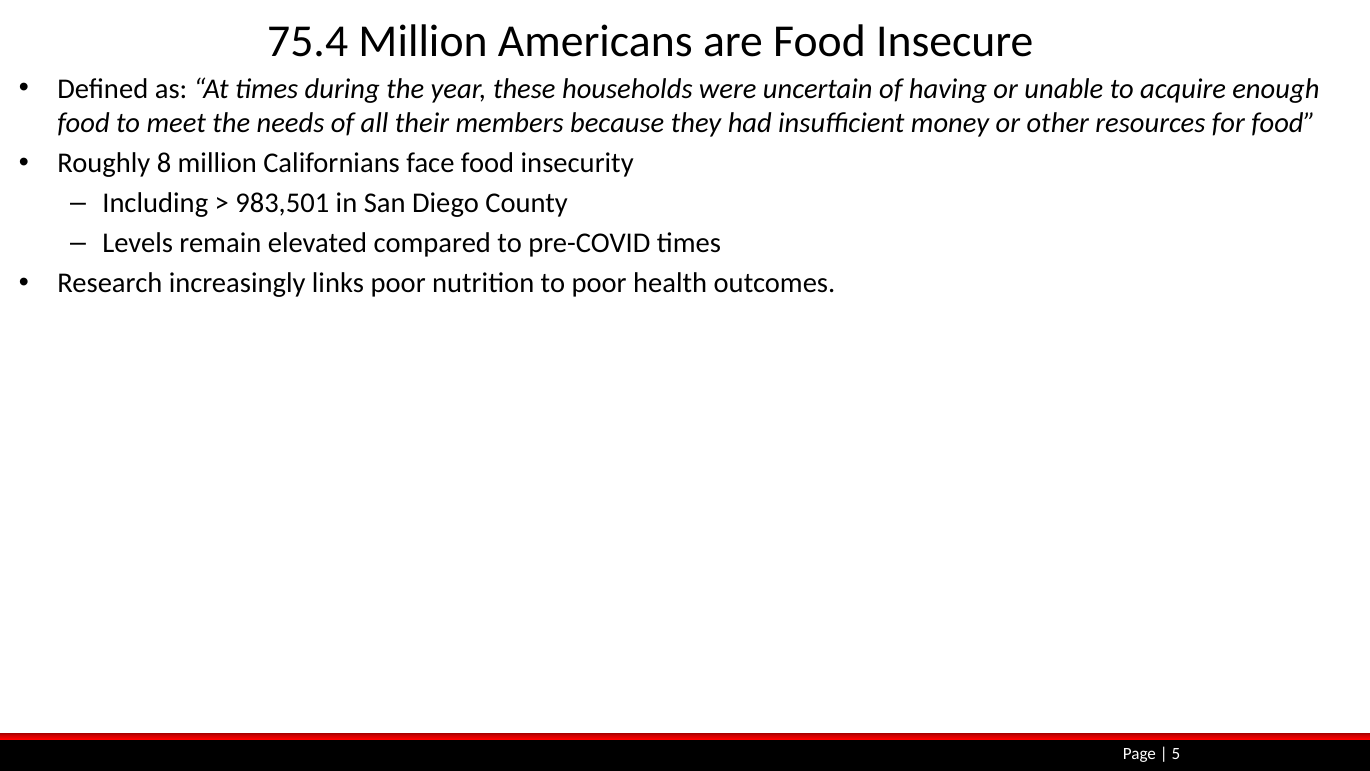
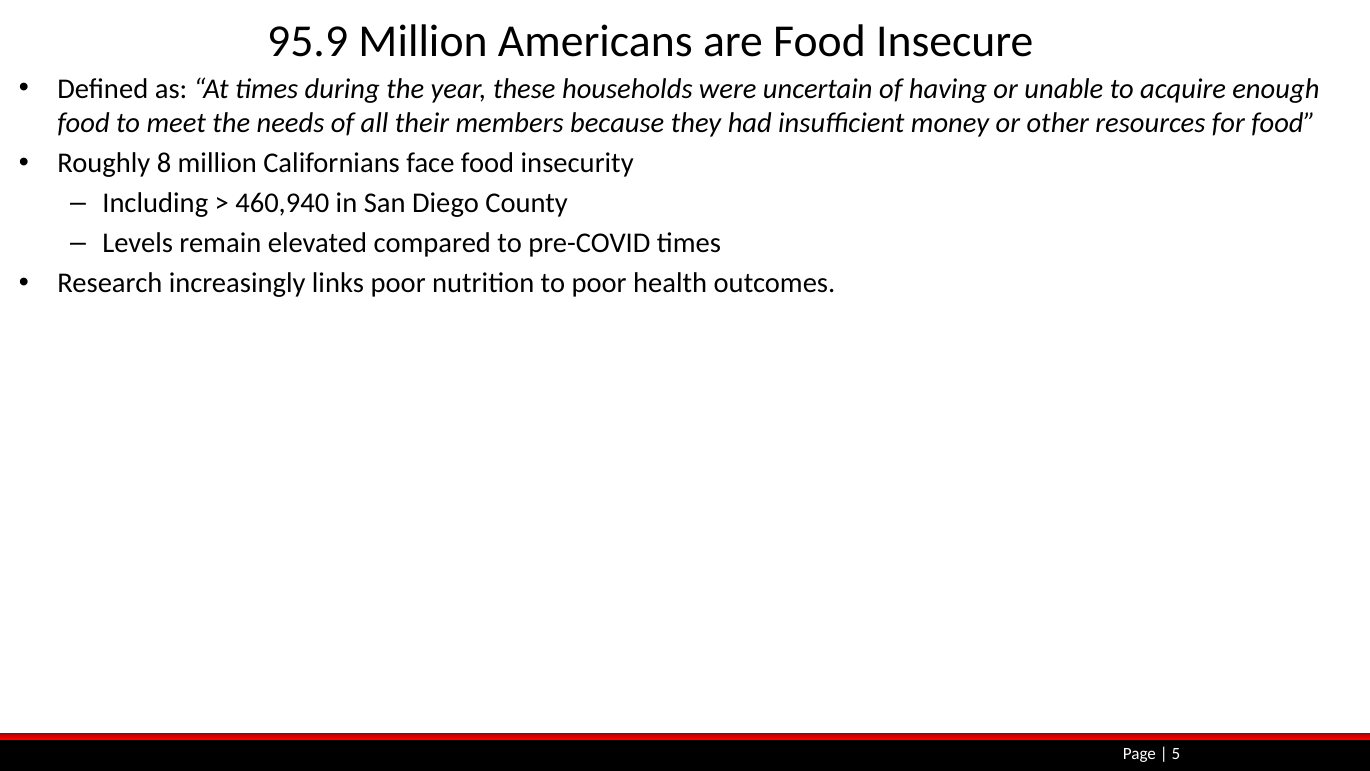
75.4: 75.4 -> 95.9
983,501: 983,501 -> 460,940
